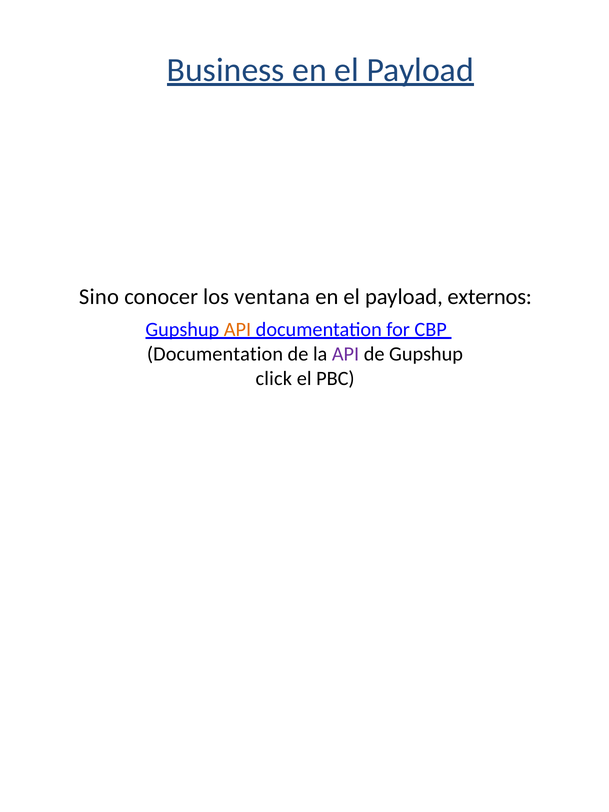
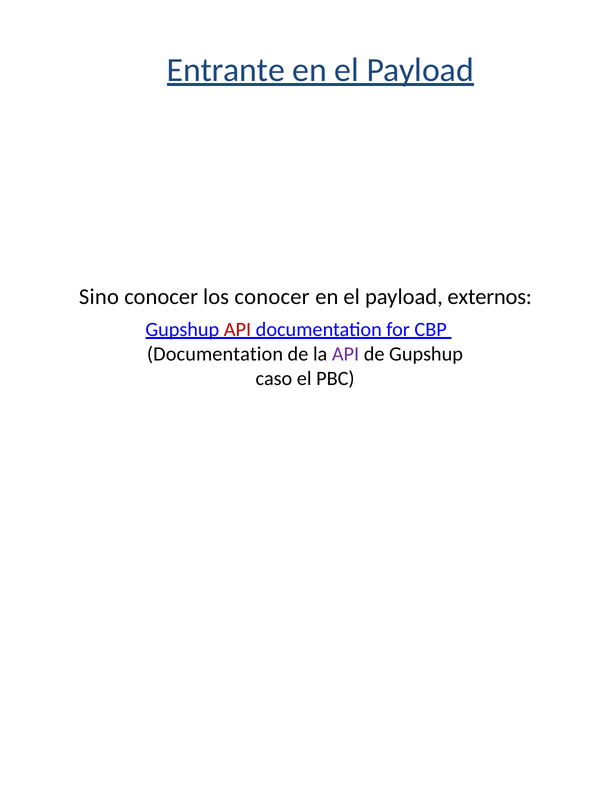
Business: Business -> Entrante
los ventana: ventana -> conocer
API at (237, 329) colour: orange -> red
click: click -> caso
